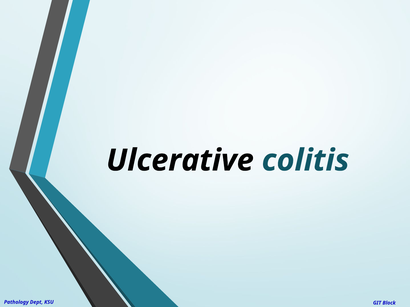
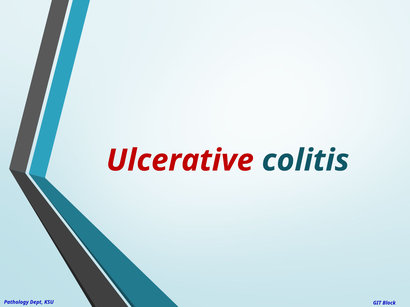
Ulcerative colour: black -> red
